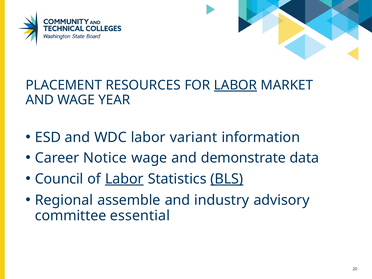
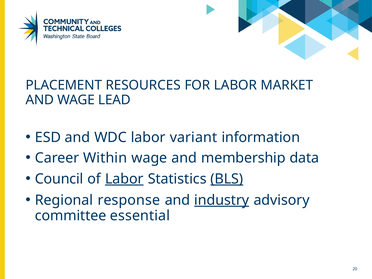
LABOR at (235, 85) underline: present -> none
YEAR: YEAR -> LEAD
Notice: Notice -> Within
demonstrate: demonstrate -> membership
assemble: assemble -> response
industry underline: none -> present
